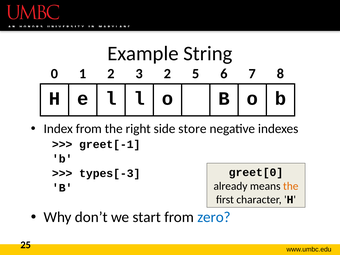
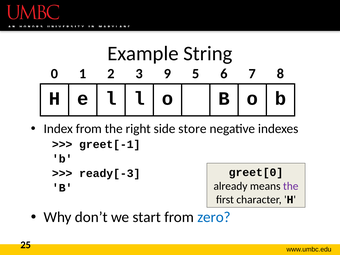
3 2: 2 -> 9
types[-3: types[-3 -> ready[-3
the at (291, 186) colour: orange -> purple
